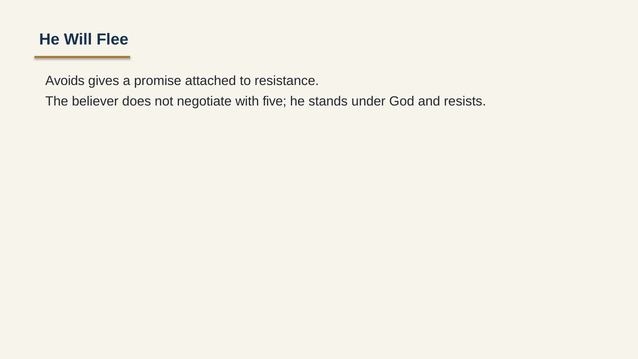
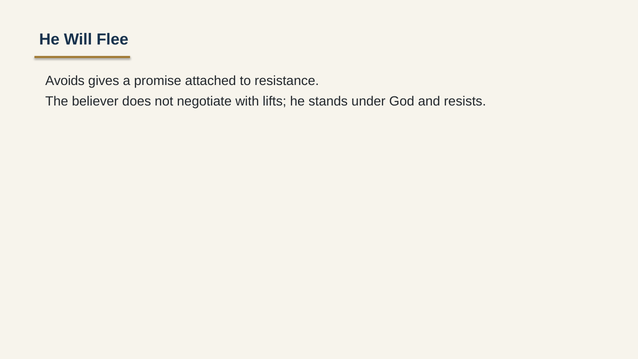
five: five -> lifts
